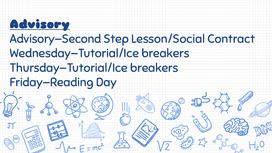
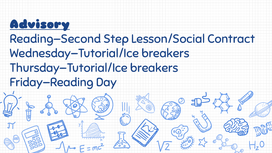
Advisory—Second: Advisory—Second -> Reading—Second
